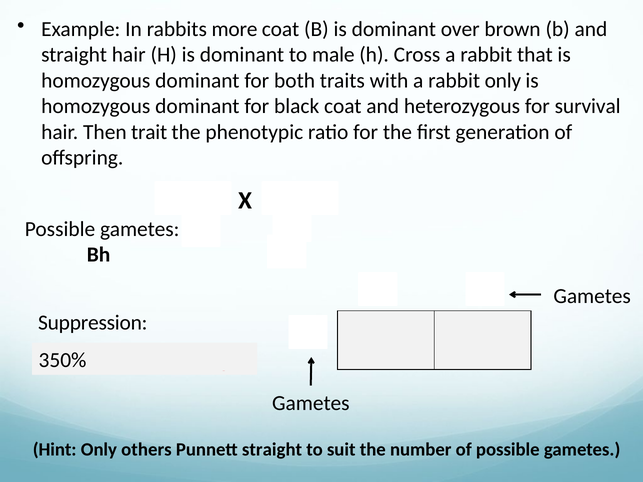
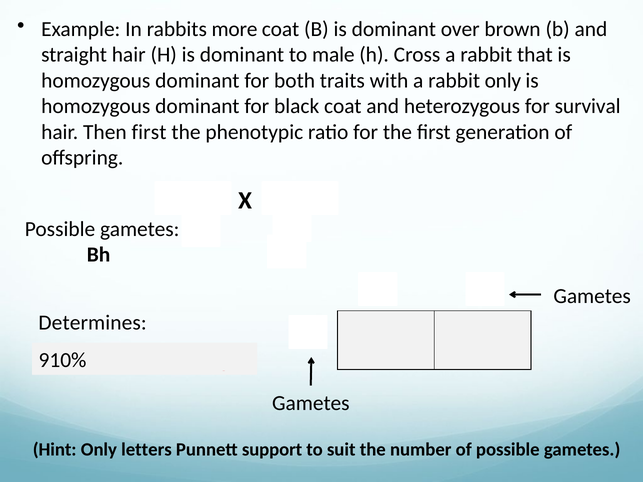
Then trait: trait -> first
Suppression: Suppression -> Determines
350%: 350% -> 910%
others: others -> letters
Punnett straight: straight -> support
